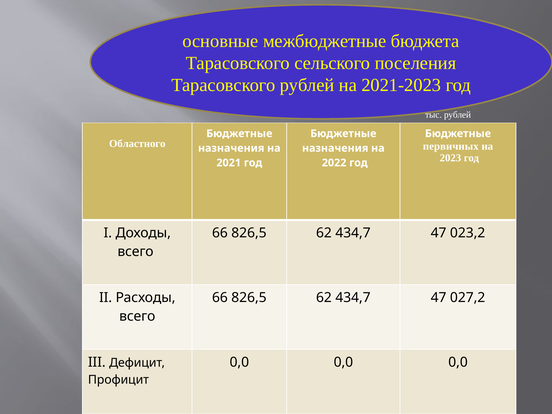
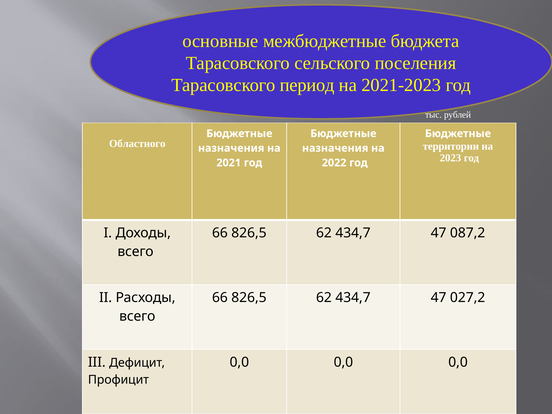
Тарасовского рублей: рублей -> период
первичных: первичных -> территории
023,2: 023,2 -> 087,2
